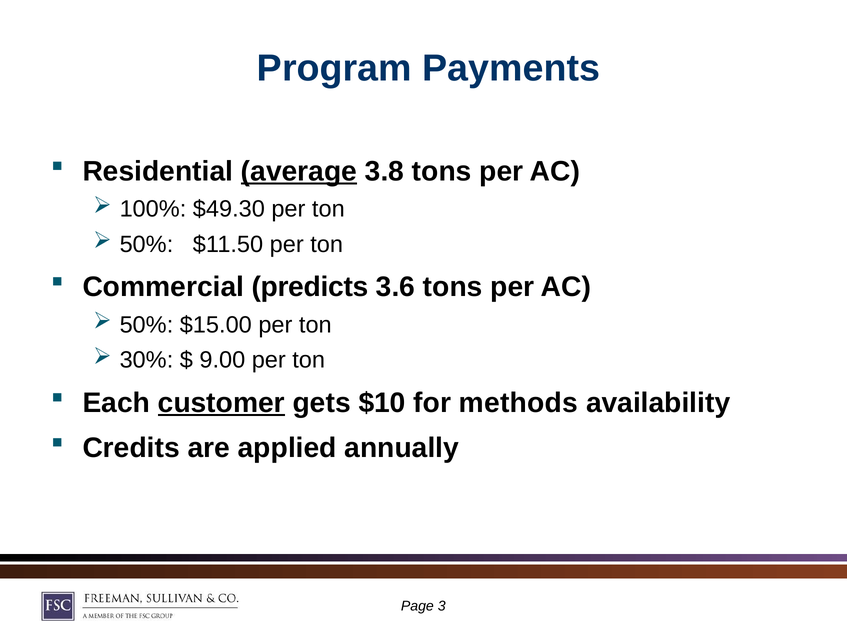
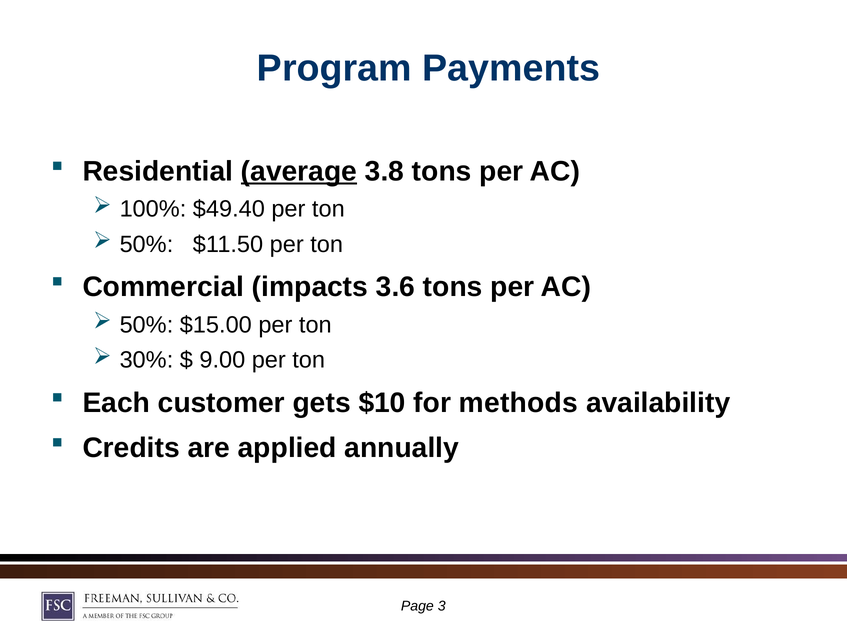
$49.30: $49.30 -> $49.40
predicts: predicts -> impacts
customer underline: present -> none
